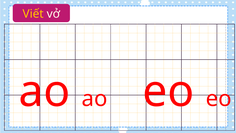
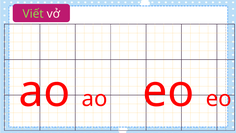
Viết colour: yellow -> light green
